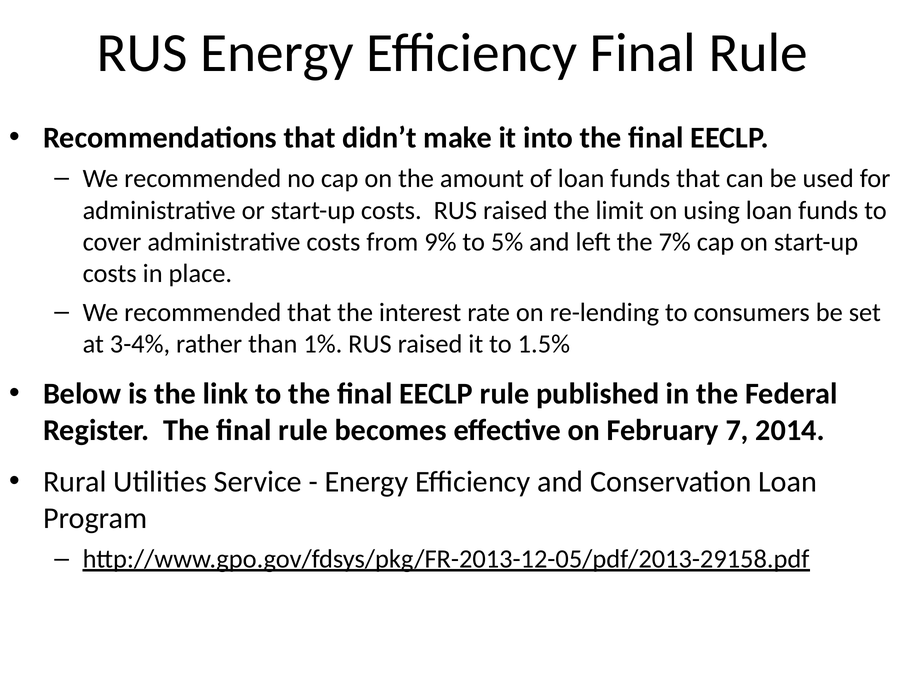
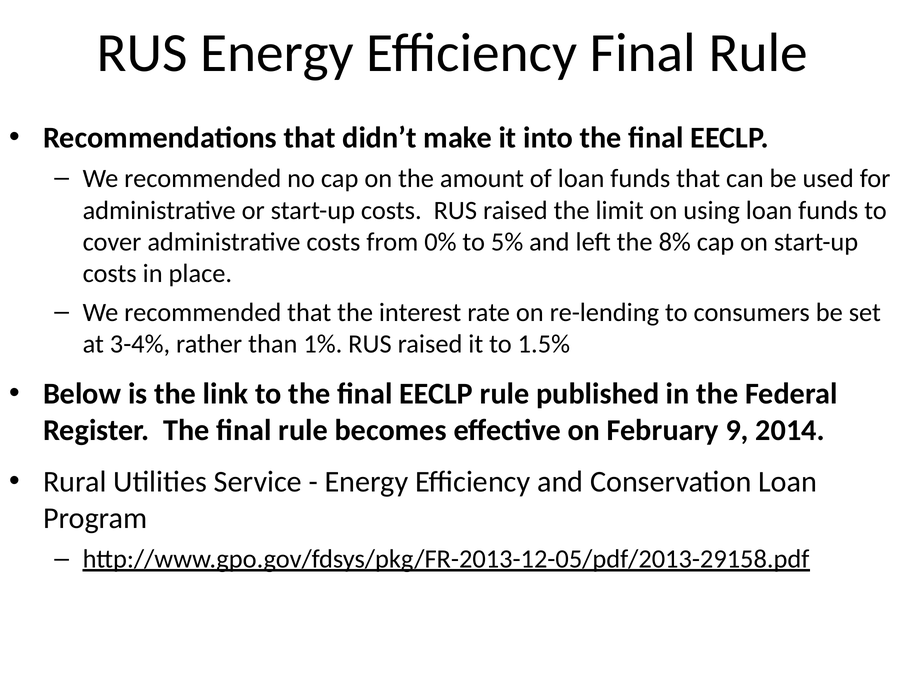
9%: 9% -> 0%
7%: 7% -> 8%
7: 7 -> 9
